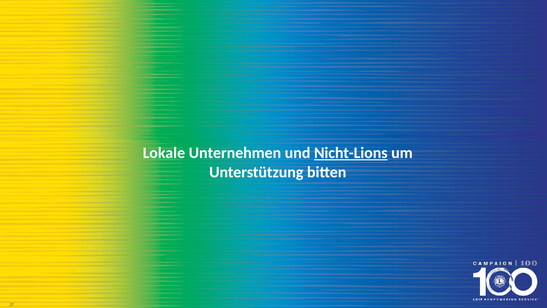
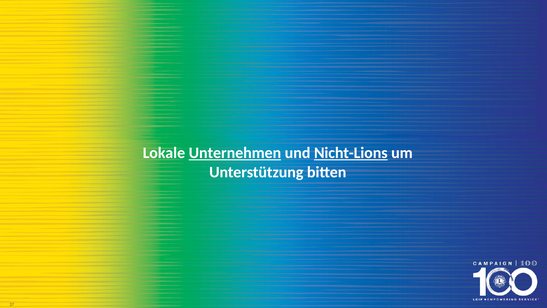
Unternehmen underline: none -> present
